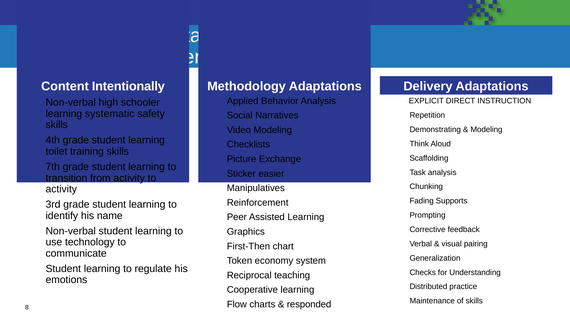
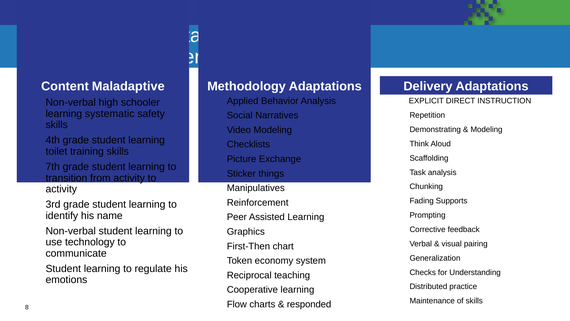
Intentionally: Intentionally -> Maladaptive
easier: easier -> things
